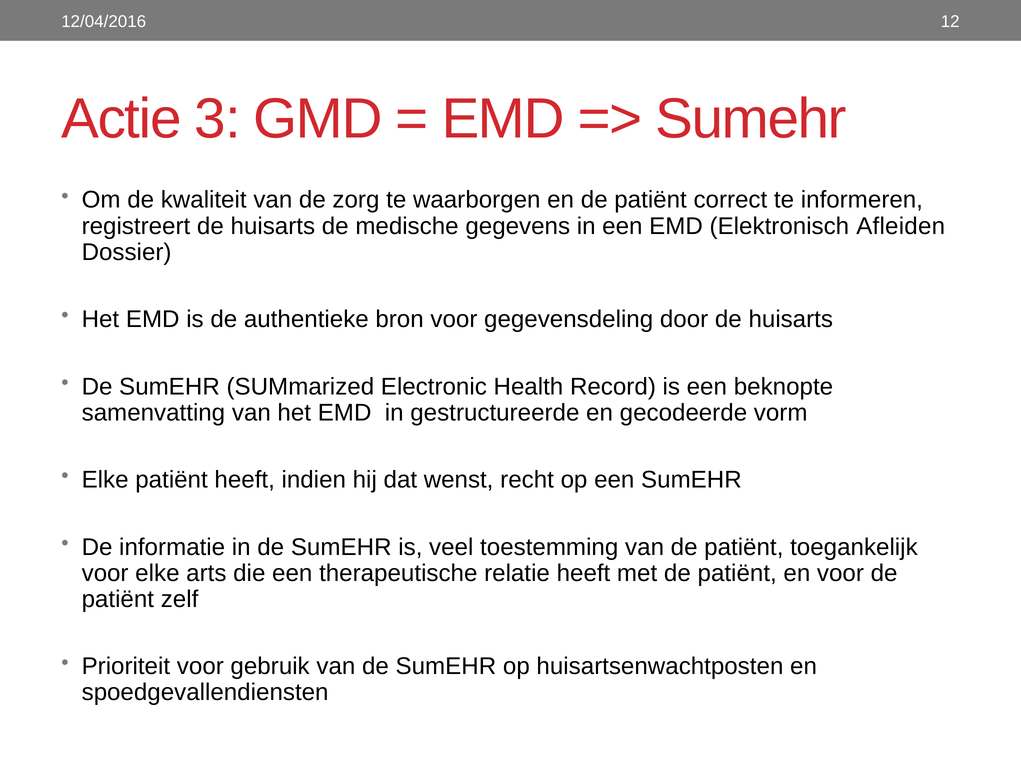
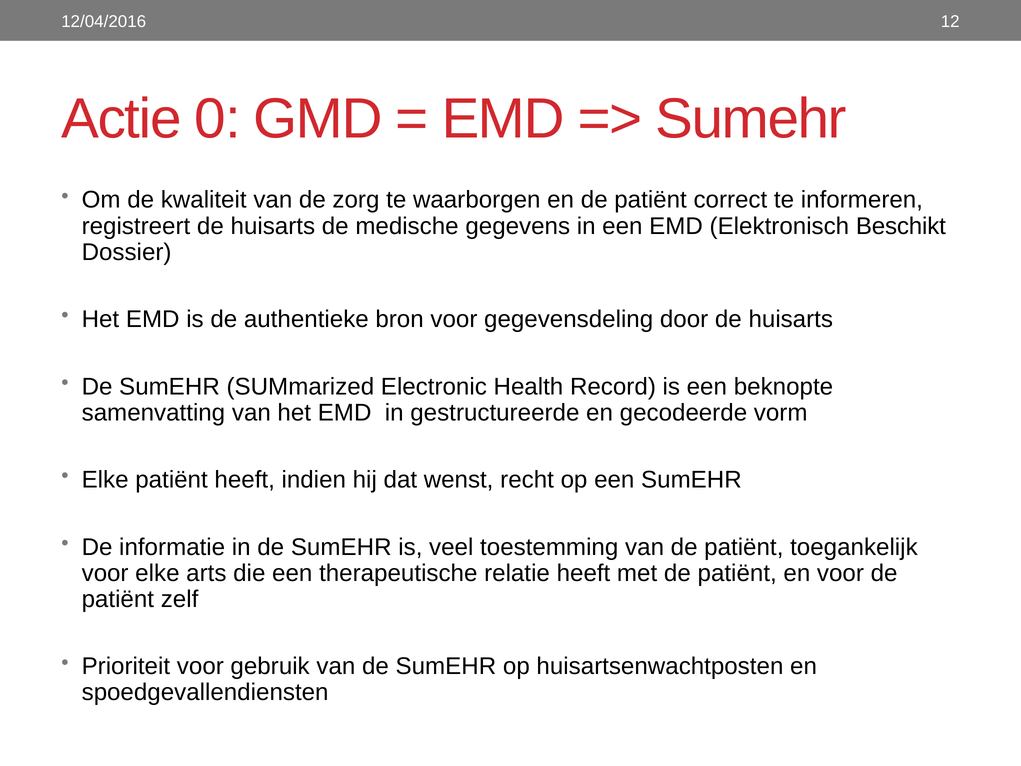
3: 3 -> 0
Afleiden: Afleiden -> Beschikt
